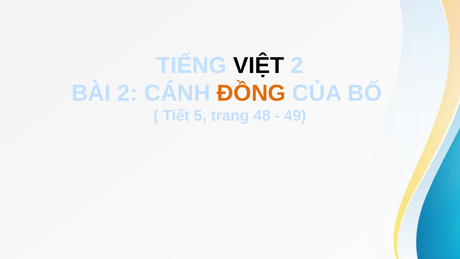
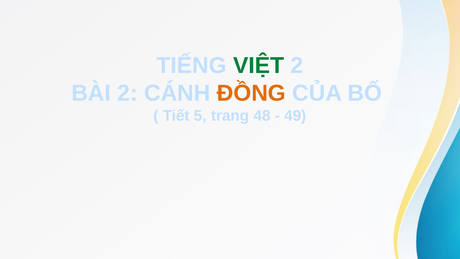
VIỆT colour: black -> green
